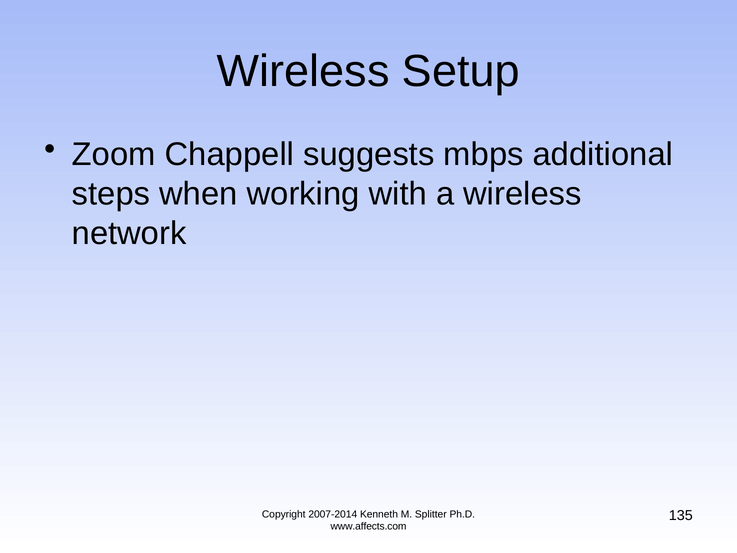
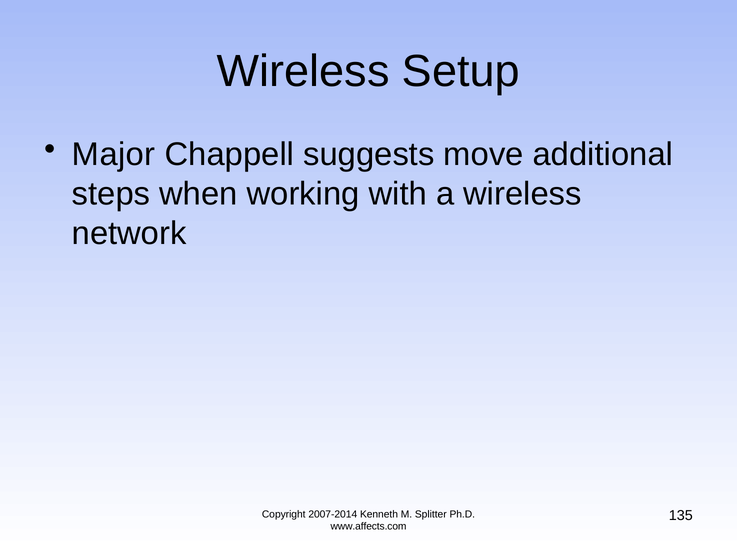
Zoom: Zoom -> Major
mbps: mbps -> move
